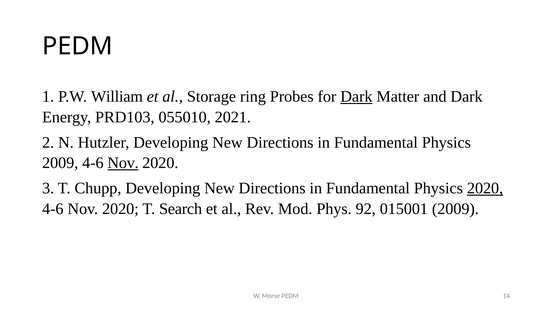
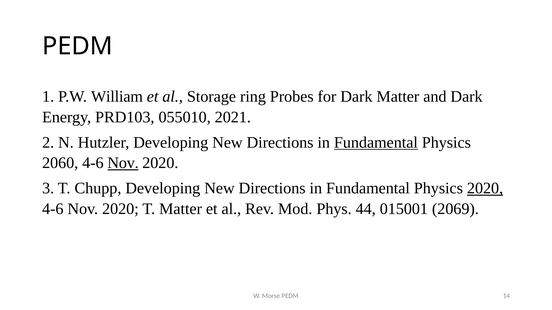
Dark at (356, 97) underline: present -> none
Fundamental at (376, 143) underline: none -> present
2009 at (60, 163): 2009 -> 2060
T Search: Search -> Matter
92: 92 -> 44
015001 2009: 2009 -> 2069
